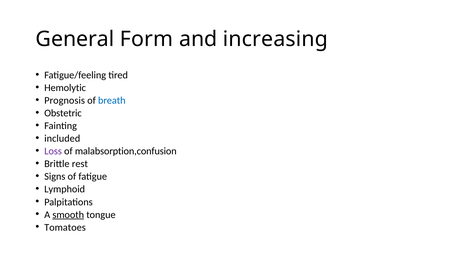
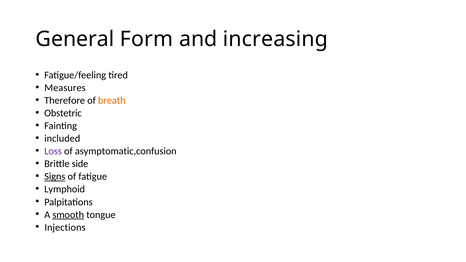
Hemolytic: Hemolytic -> Measures
Prognosis: Prognosis -> Therefore
breath colour: blue -> orange
malabsorption,confusion: malabsorption,confusion -> asymptomatic,confusion
rest: rest -> side
Signs underline: none -> present
Tomatoes: Tomatoes -> Injections
